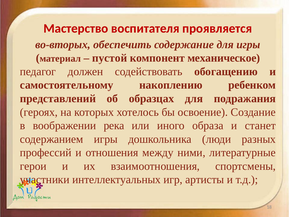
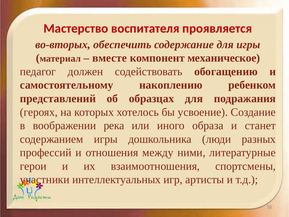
пустой: пустой -> вместе
освоение: освоение -> усвоение
